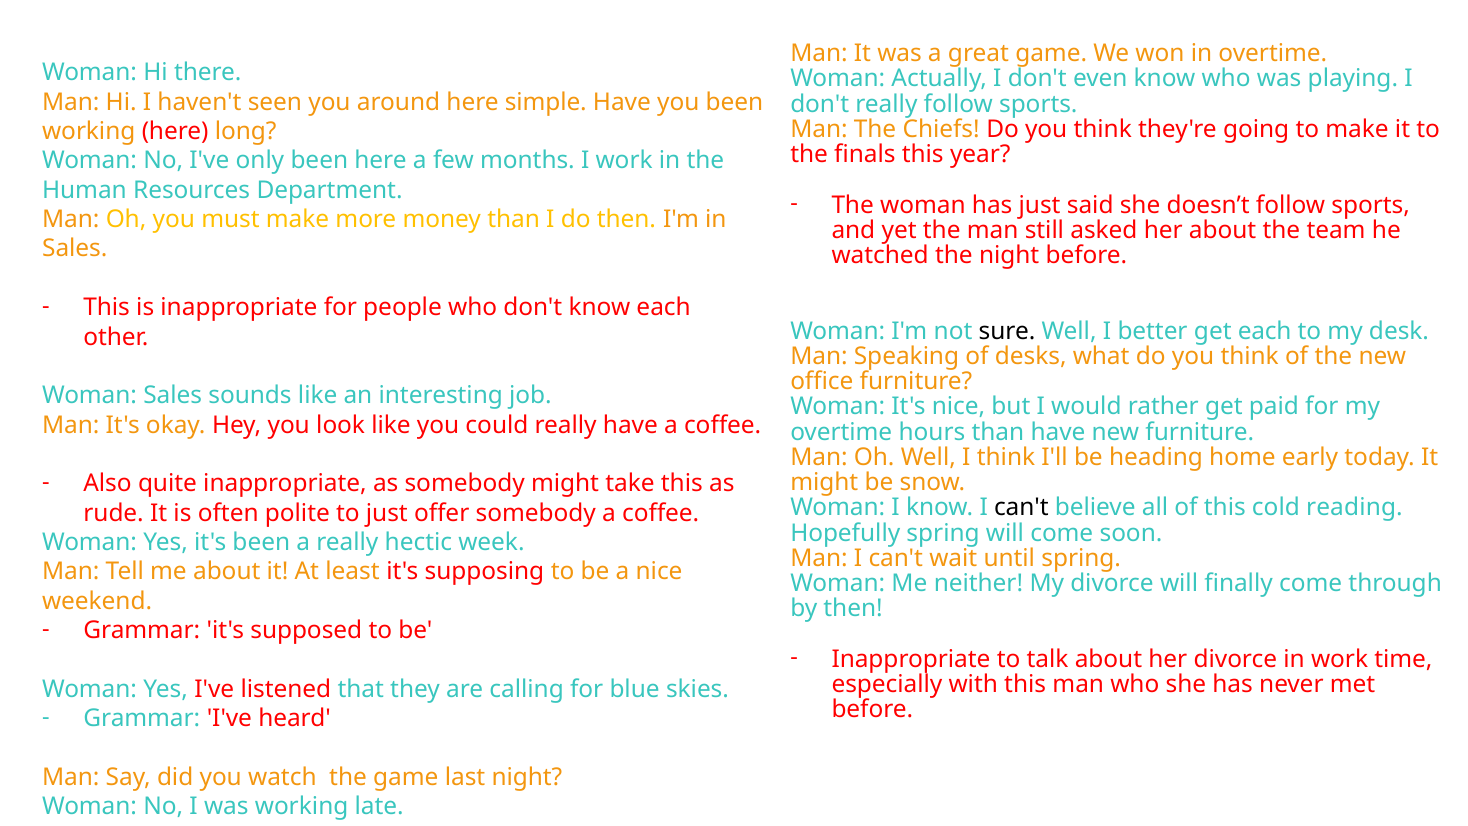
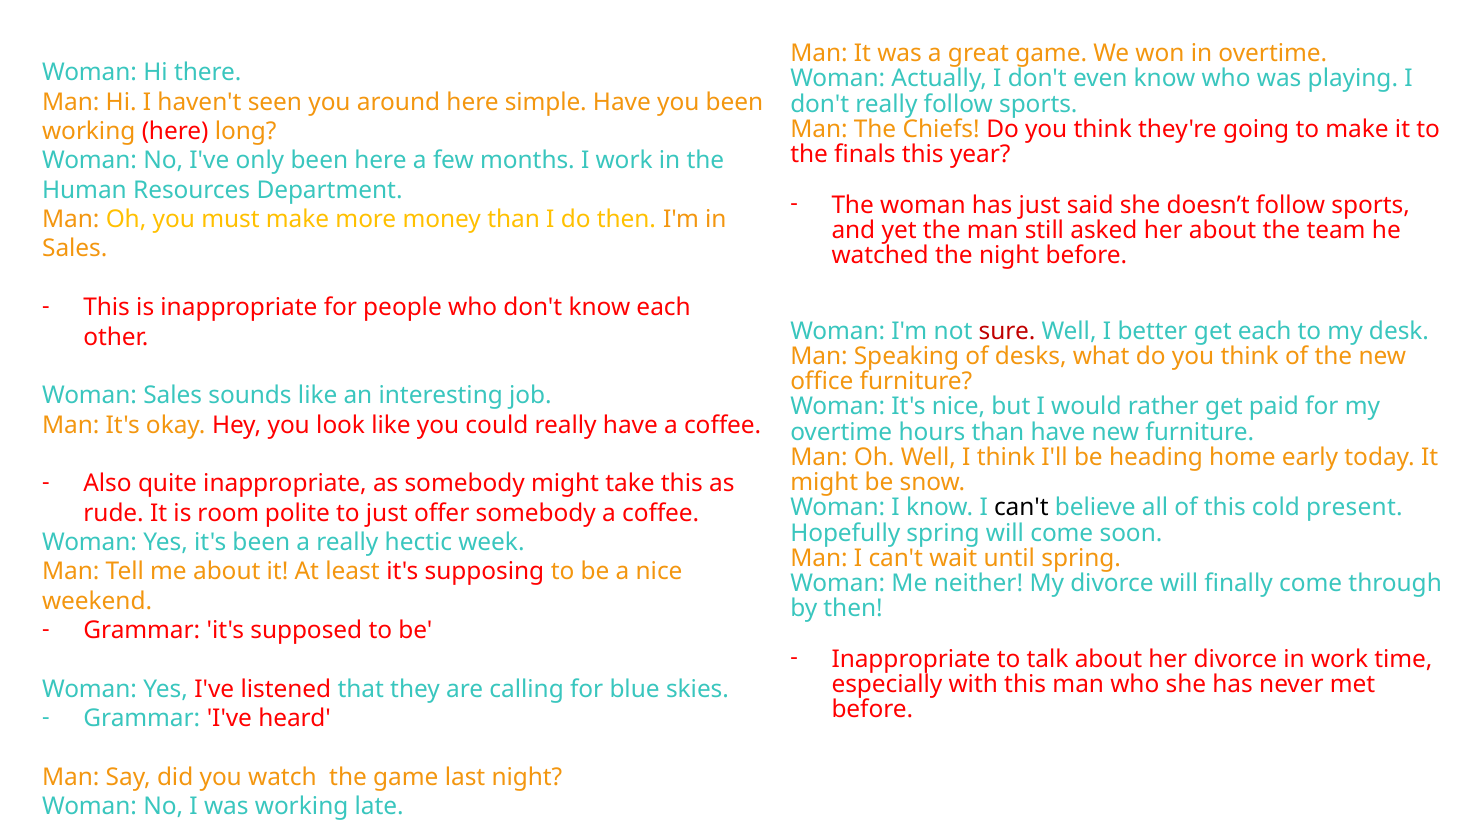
sure colour: black -> red
reading: reading -> present
often: often -> room
